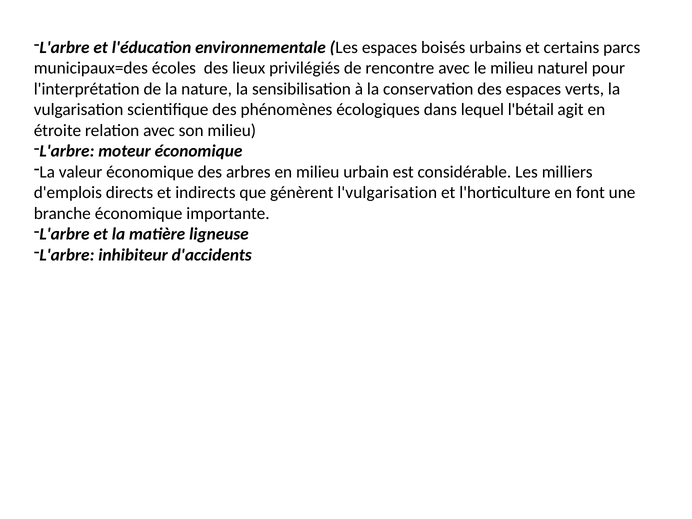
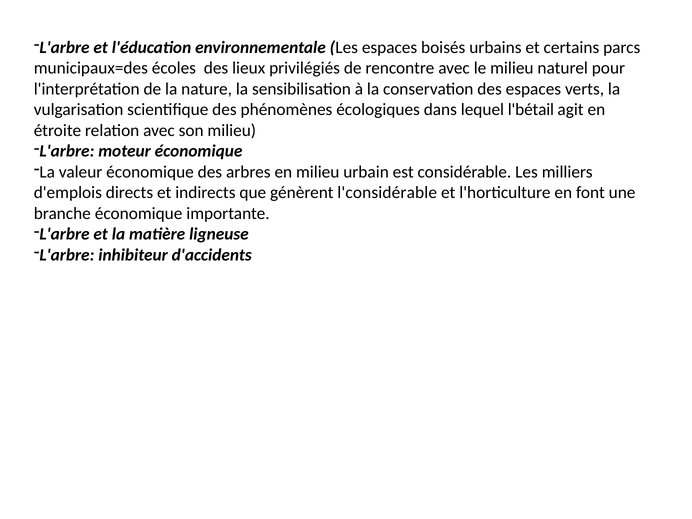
l'vulgarisation: l'vulgarisation -> l'considérable
